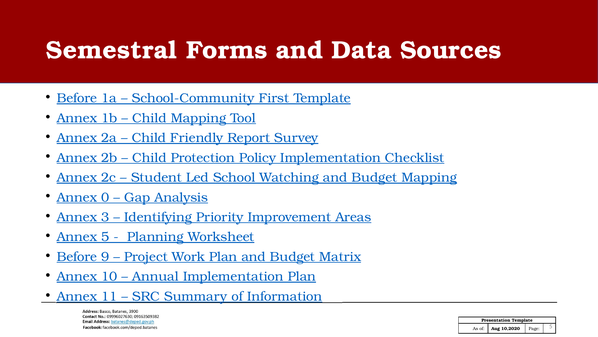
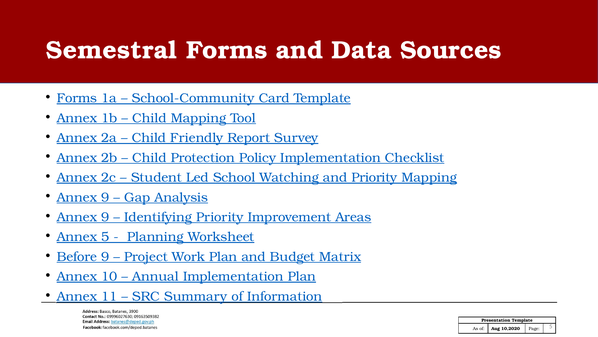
Before at (77, 98): Before -> Forms
First: First -> Card
Watching and Budget: Budget -> Priority
0 at (105, 197): 0 -> 9
3 at (105, 217): 3 -> 9
